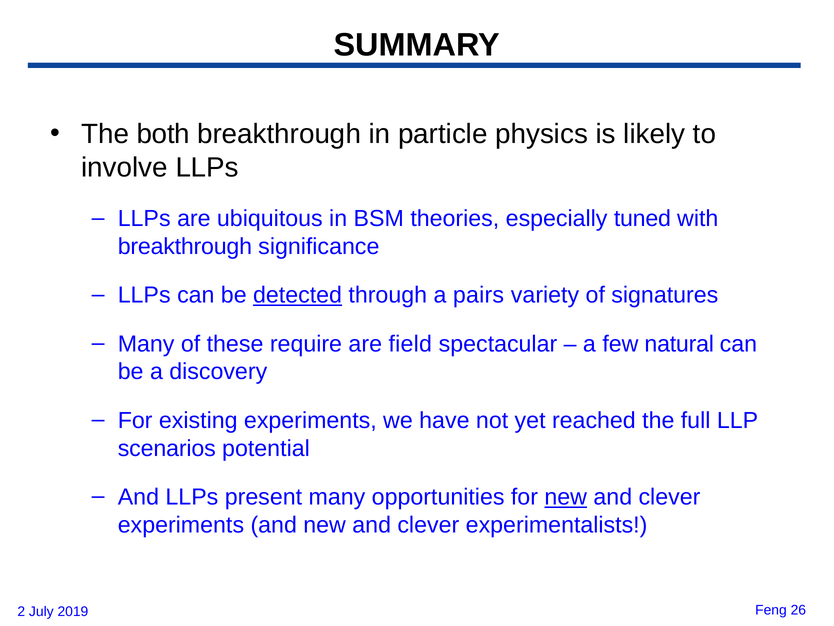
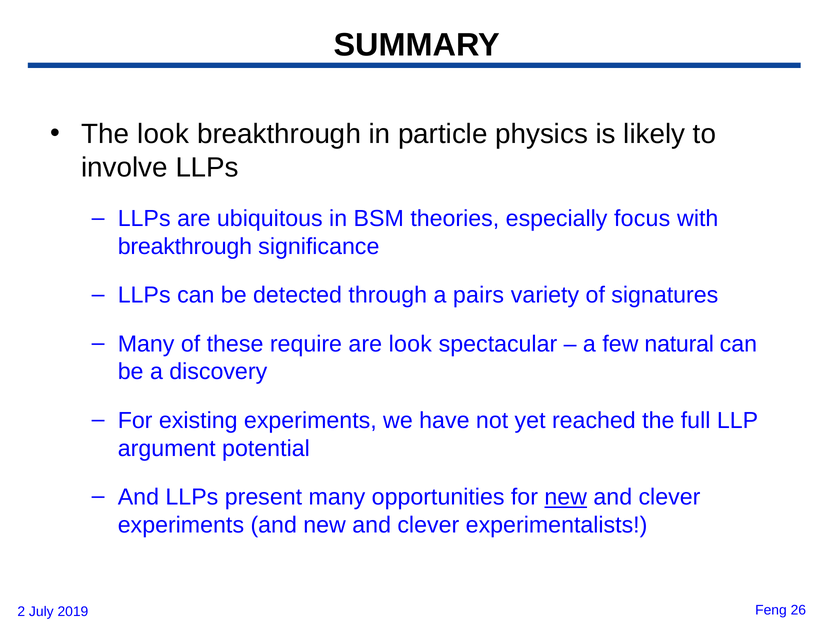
The both: both -> look
tuned: tuned -> focus
detected underline: present -> none
are field: field -> look
scenarios: scenarios -> argument
